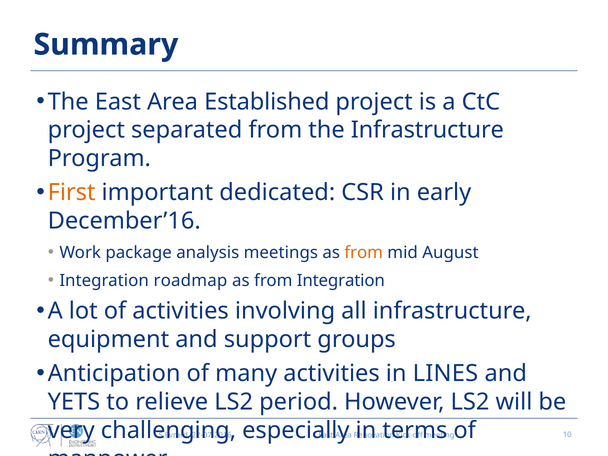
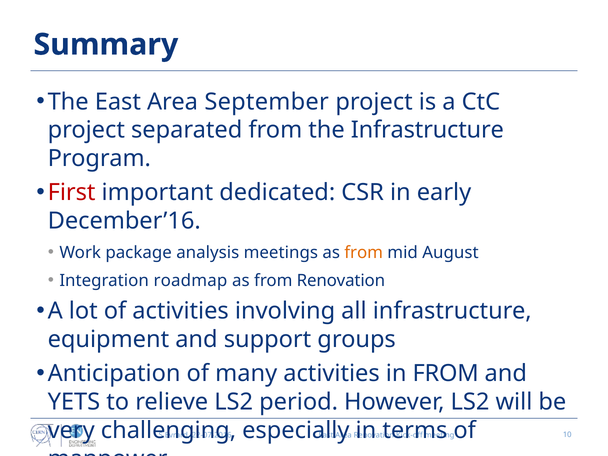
Established: Established -> September
First colour: orange -> red
from Integration: Integration -> Renovation
in LINES: LINES -> FROM
